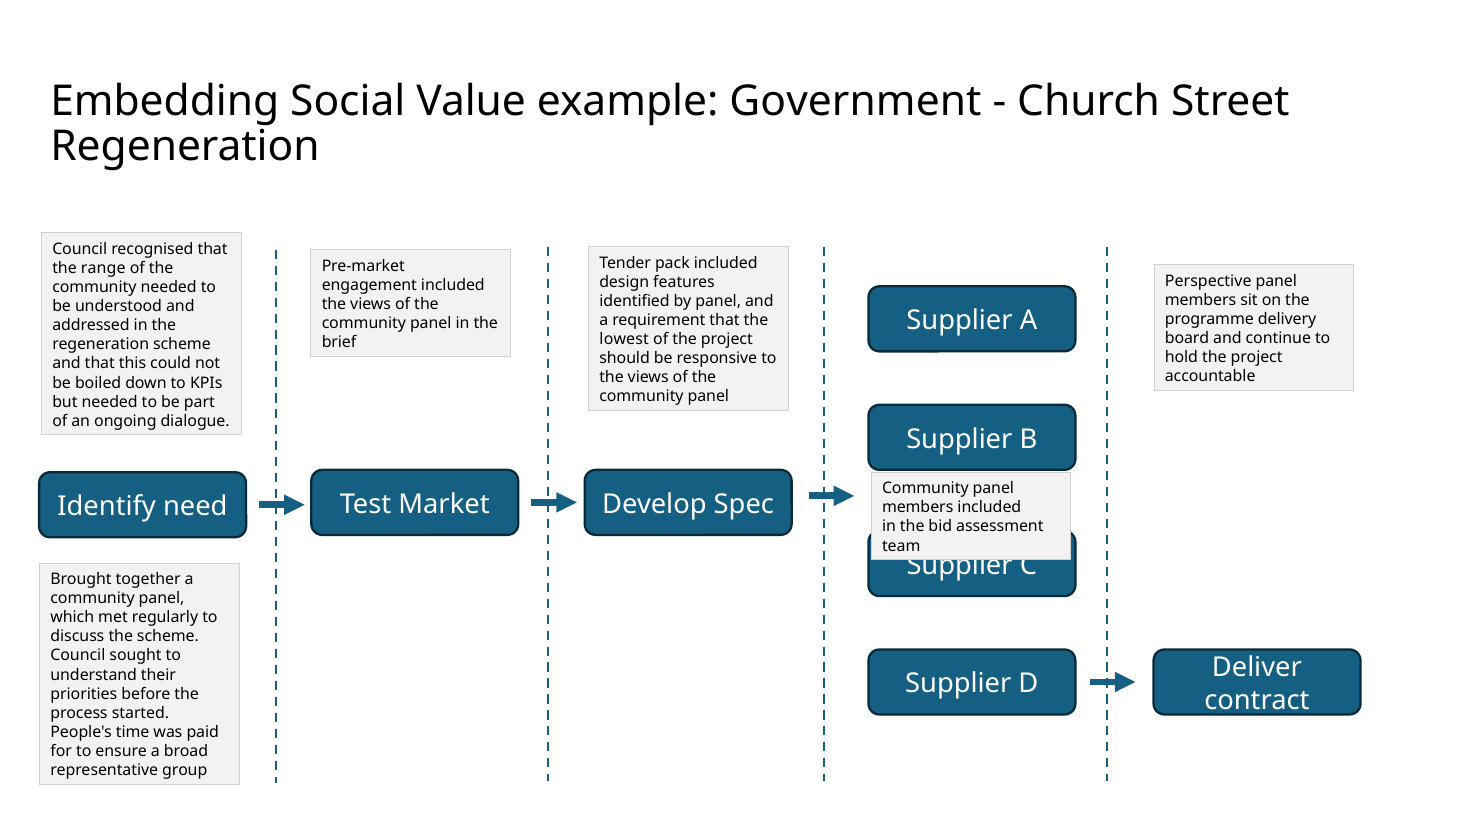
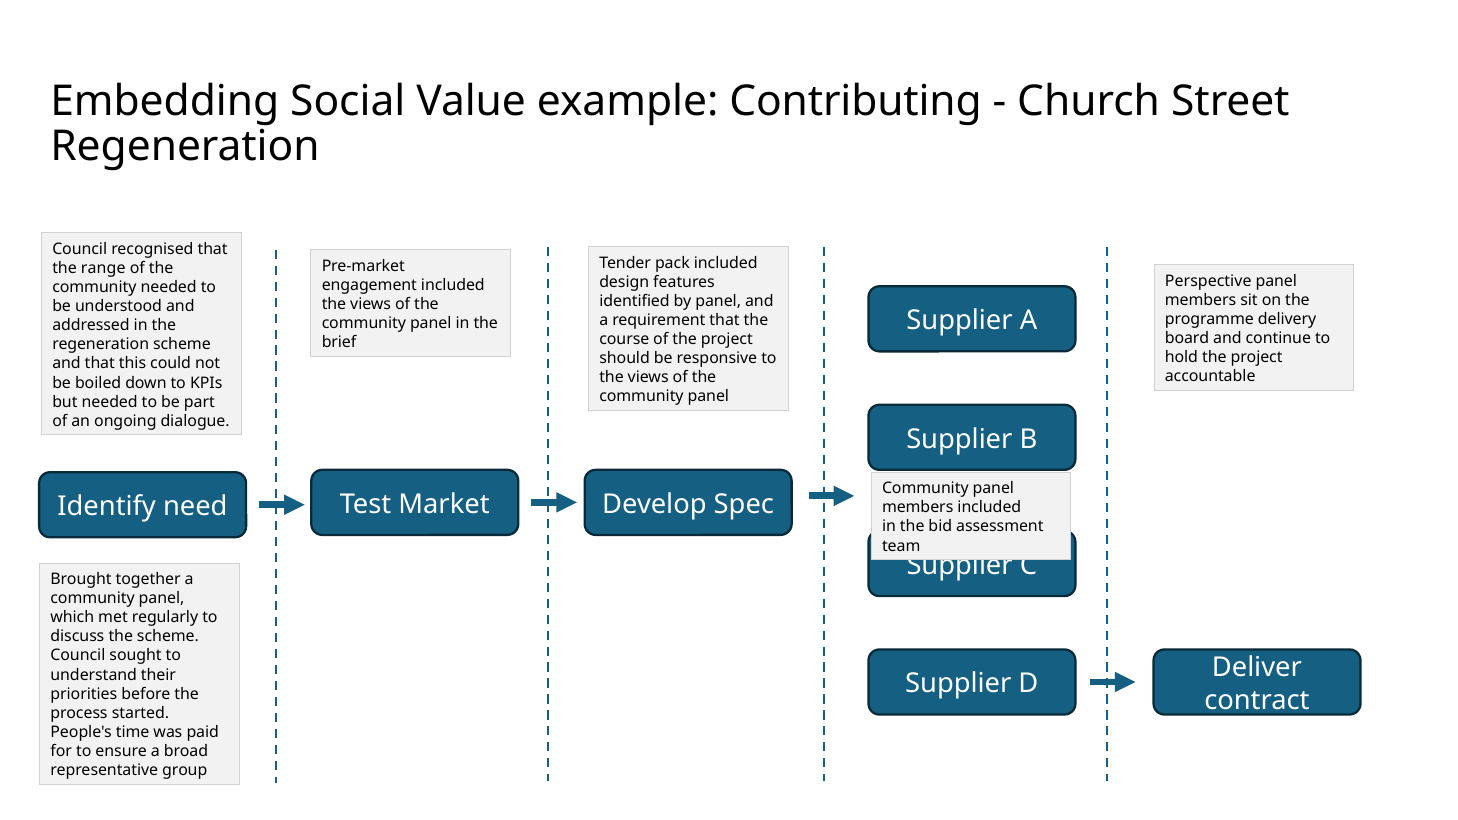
Government: Government -> Contributing
lowest: lowest -> course
